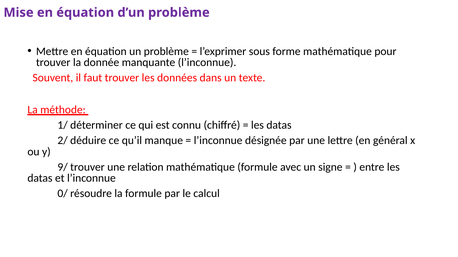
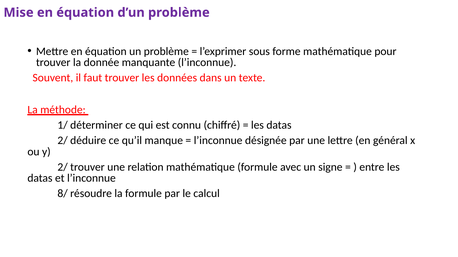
9/ at (63, 167): 9/ -> 2/
0/: 0/ -> 8/
